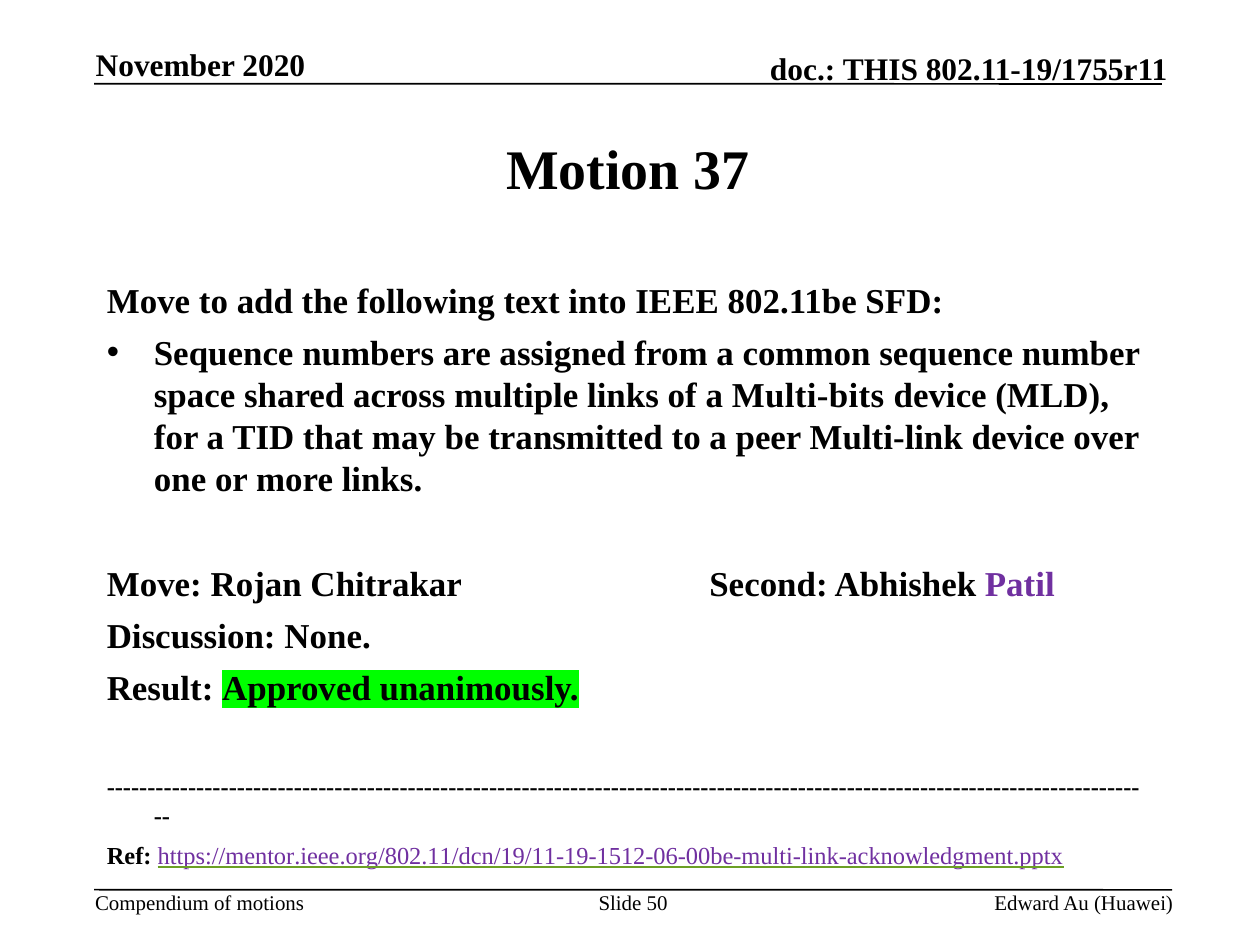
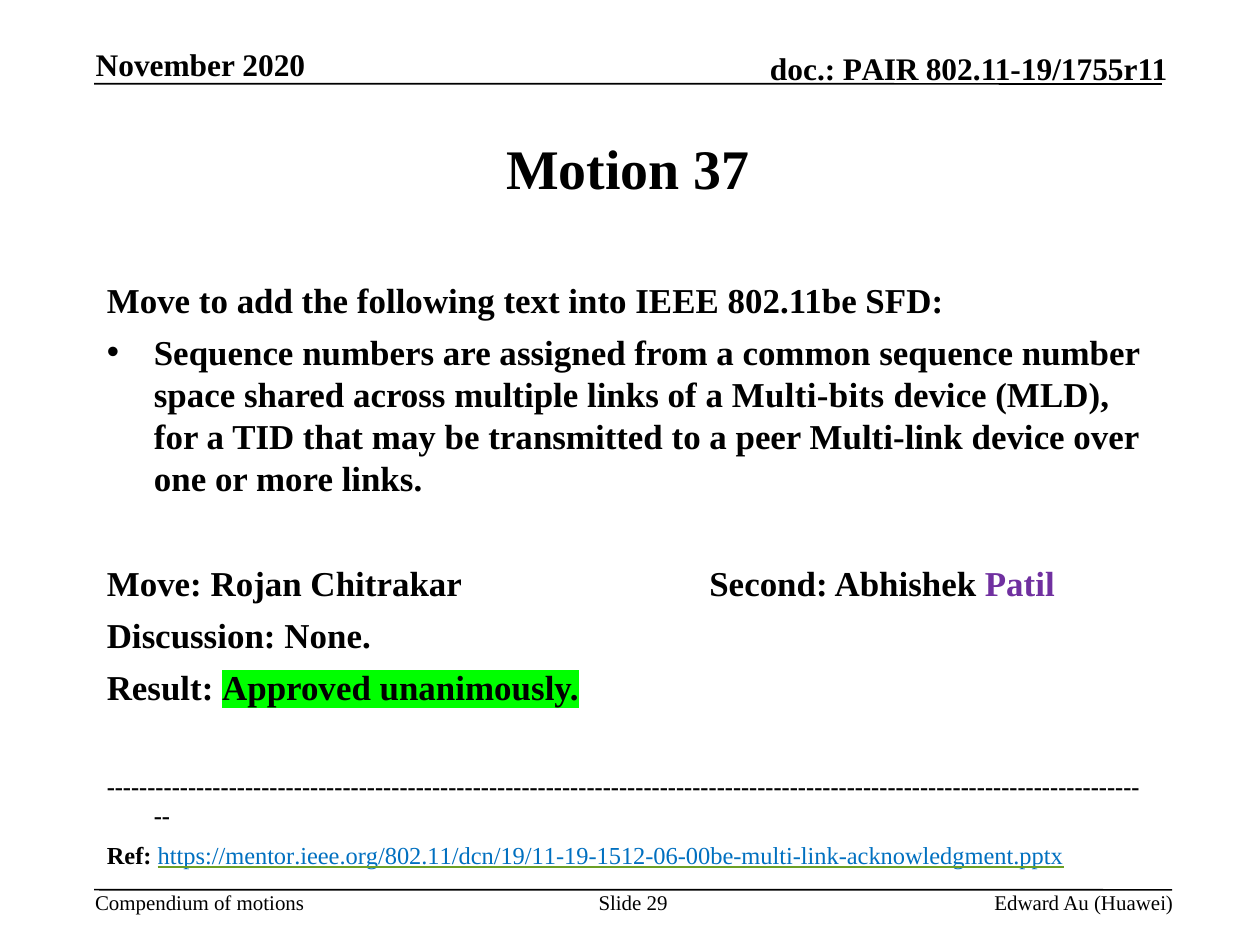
THIS: THIS -> PAIR
https://mentor.ieee.org/802.11/dcn/19/11-19-1512-06-00be-multi-link-acknowledgment.pptx colour: purple -> blue
50: 50 -> 29
